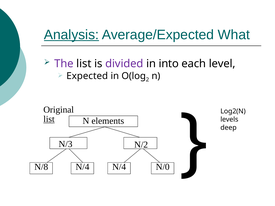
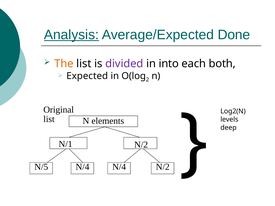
What: What -> Done
The colour: purple -> orange
level: level -> both
list at (49, 119) underline: present -> none
N/3: N/3 -> N/1
N/8: N/8 -> N/5
N/4 N/0: N/0 -> N/2
